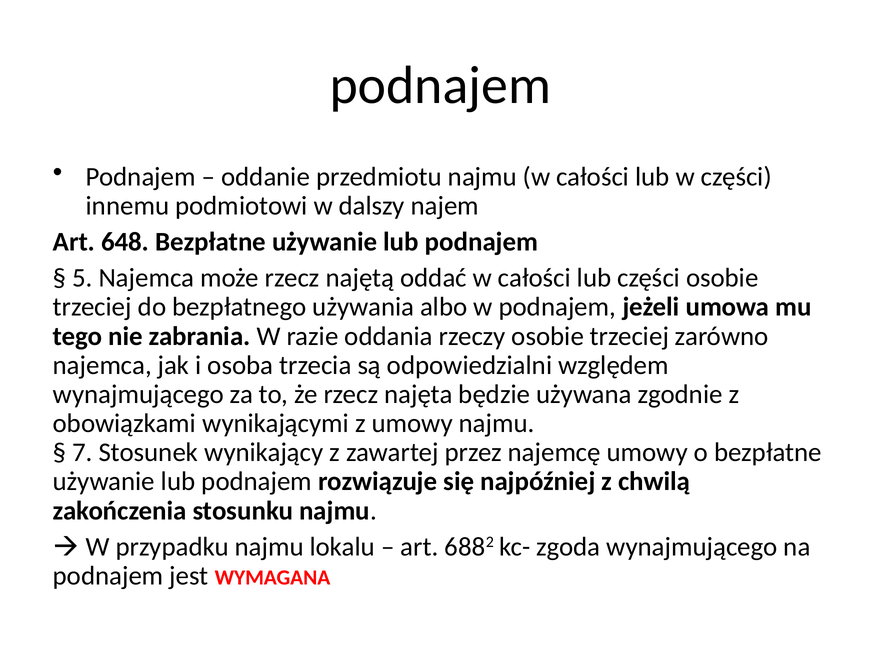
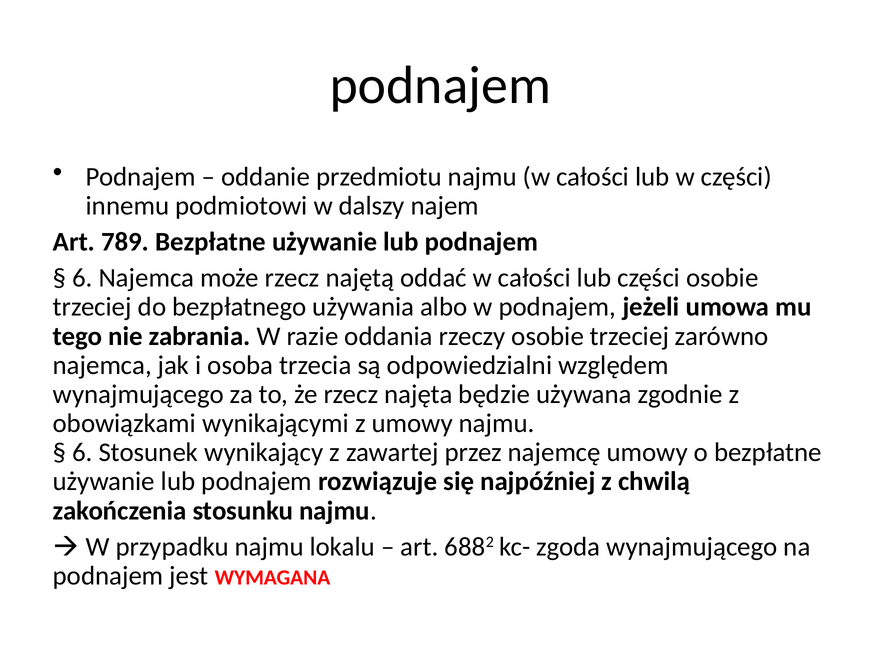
648: 648 -> 789
5 at (82, 278): 5 -> 6
7 at (82, 452): 7 -> 6
